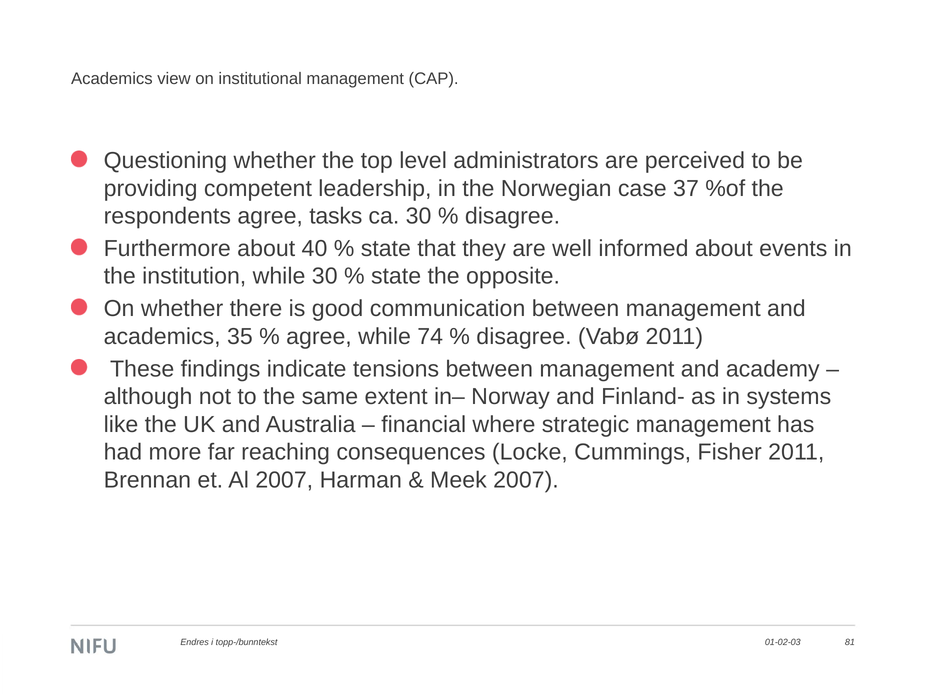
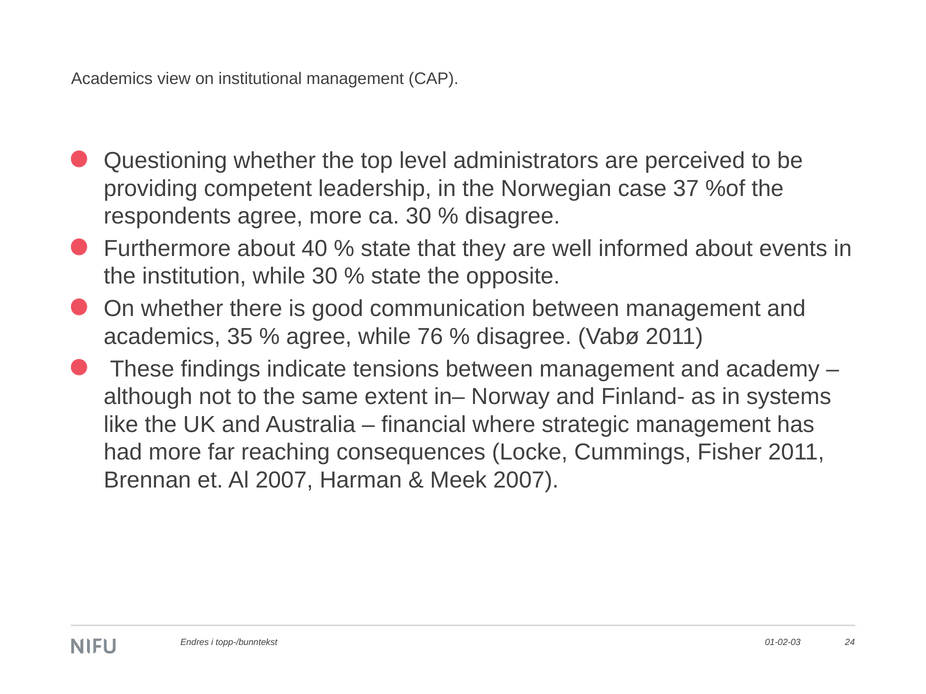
agree tasks: tasks -> more
74: 74 -> 76
81: 81 -> 24
